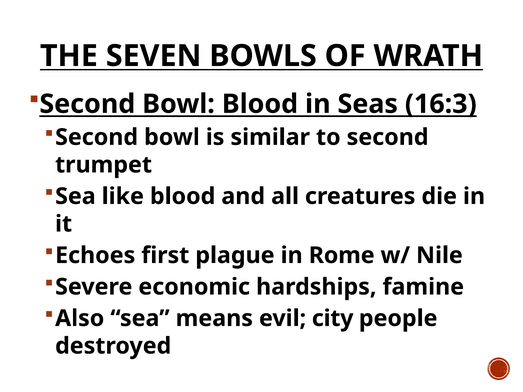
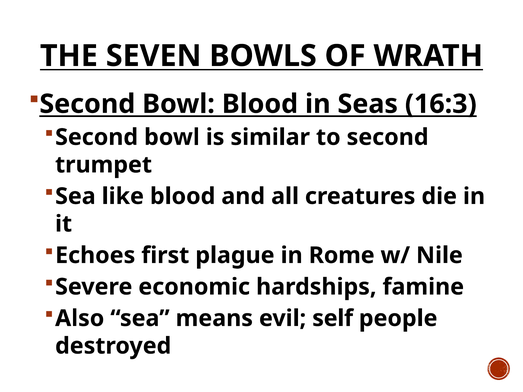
city: city -> self
